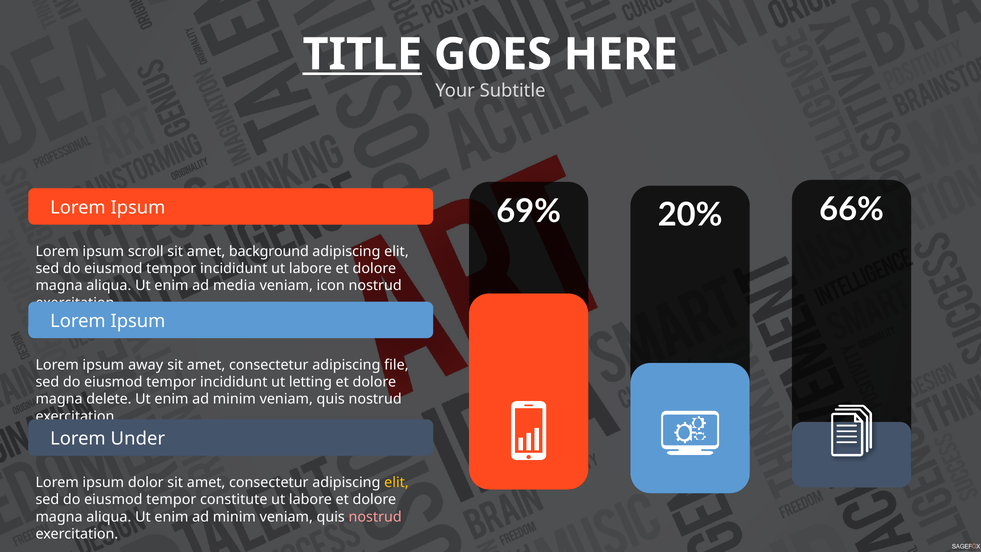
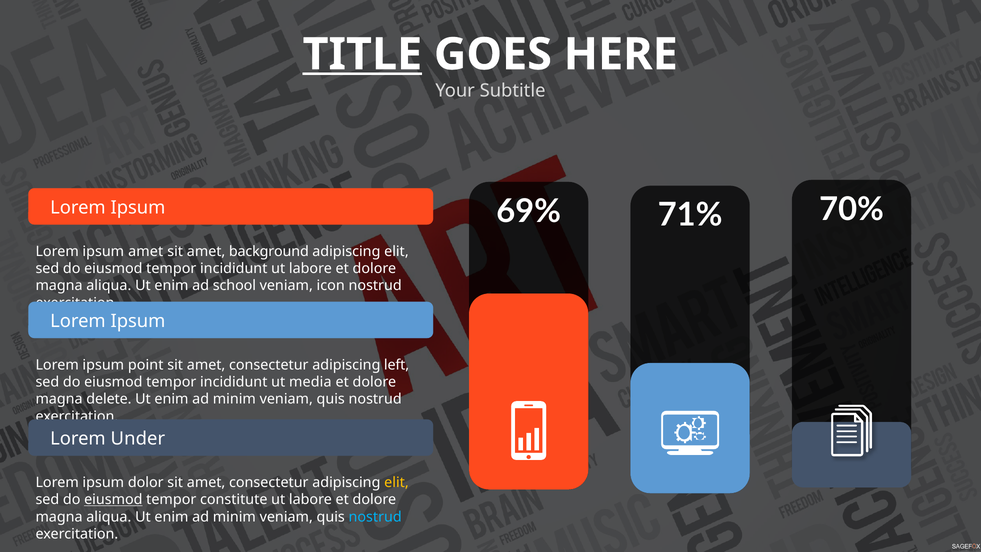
66%: 66% -> 70%
20%: 20% -> 71%
ipsum scroll: scroll -> amet
media: media -> school
away: away -> point
file: file -> left
letting: letting -> media
eiusmod at (113, 499) underline: none -> present
nostrud at (375, 517) colour: pink -> light blue
